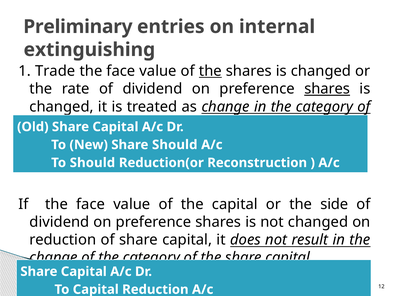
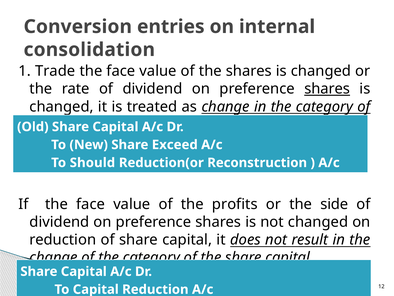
Preliminary: Preliminary -> Conversion
extinguishing: extinguishing -> consolidation
the at (210, 71) underline: present -> none
Share Should: Should -> Exceed
the capital: capital -> profits
